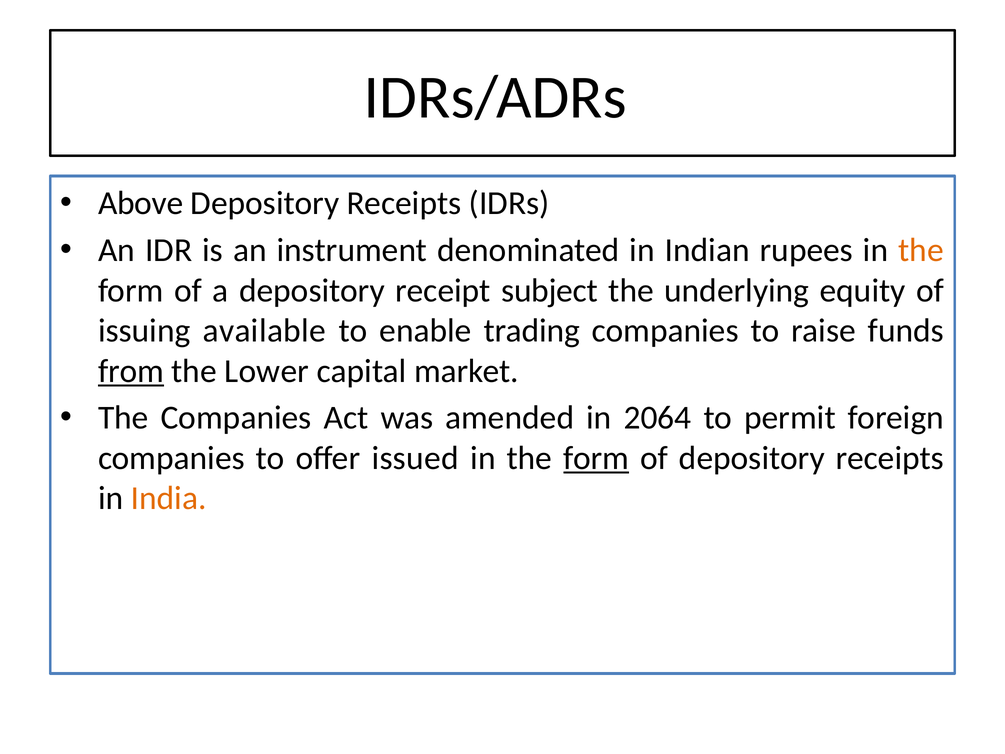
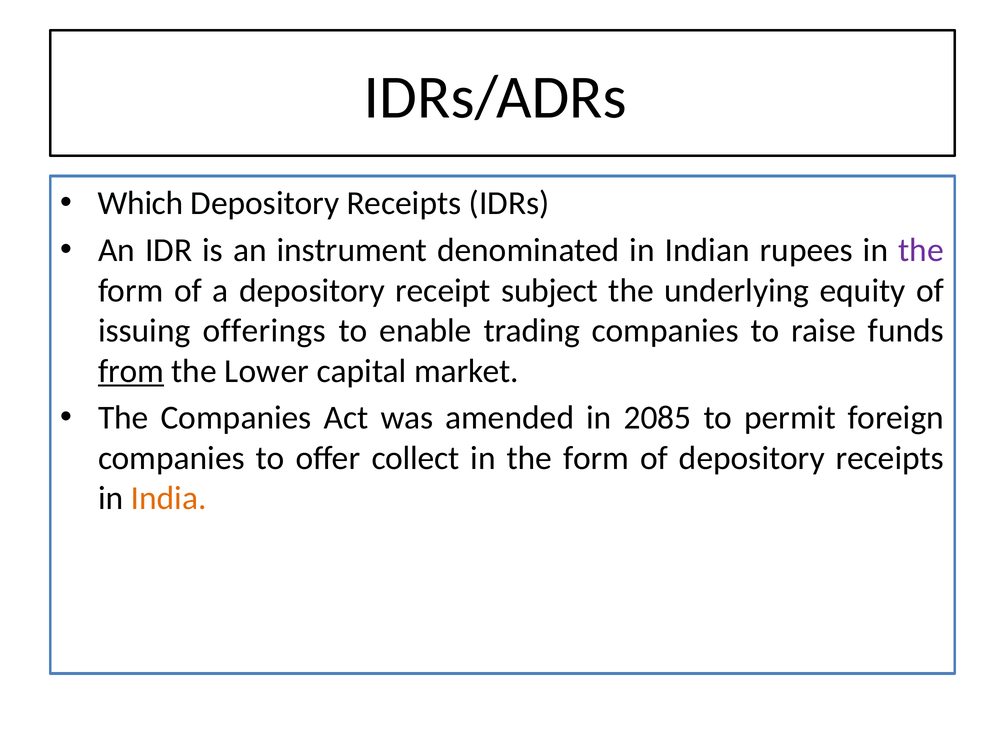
Above: Above -> Which
the at (921, 250) colour: orange -> purple
available: available -> offerings
2064: 2064 -> 2085
issued: issued -> collect
form at (596, 458) underline: present -> none
